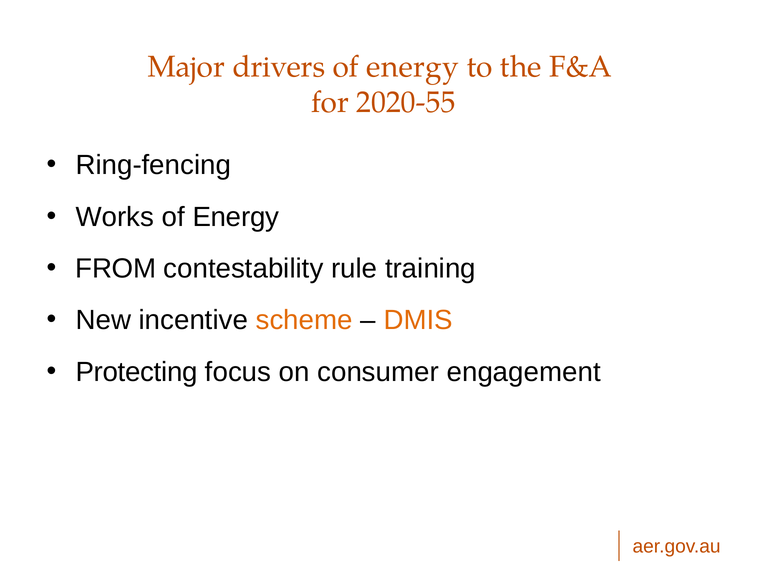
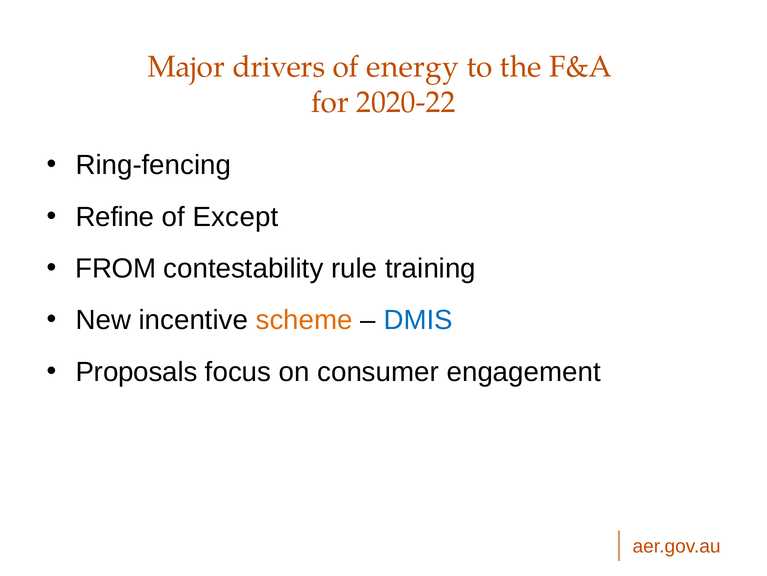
2020-55: 2020-55 -> 2020-22
Works: Works -> Refine
Energy at (236, 217): Energy -> Except
DMIS colour: orange -> blue
Protecting: Protecting -> Proposals
